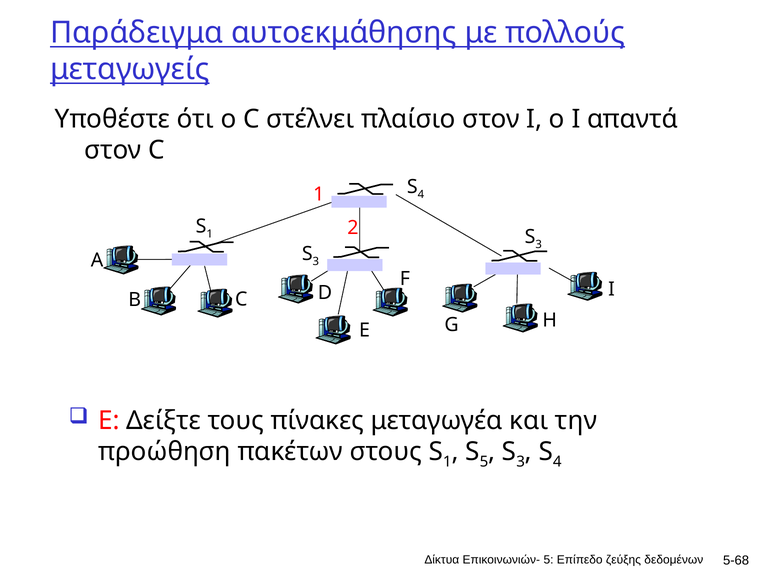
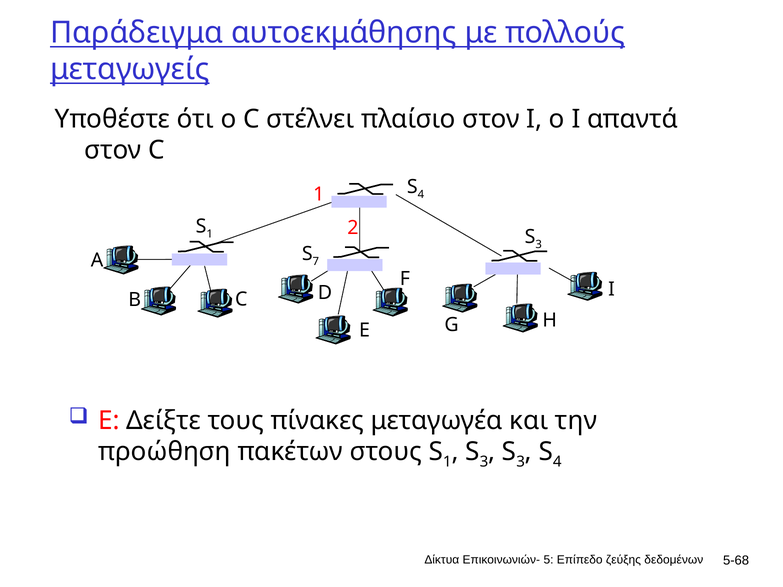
3 at (316, 262): 3 -> 7
5 at (484, 462): 5 -> 3
